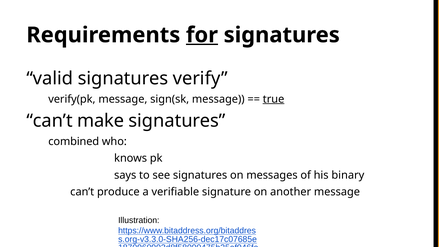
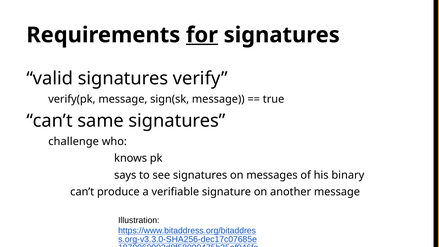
true underline: present -> none
make: make -> same
combined: combined -> challenge
